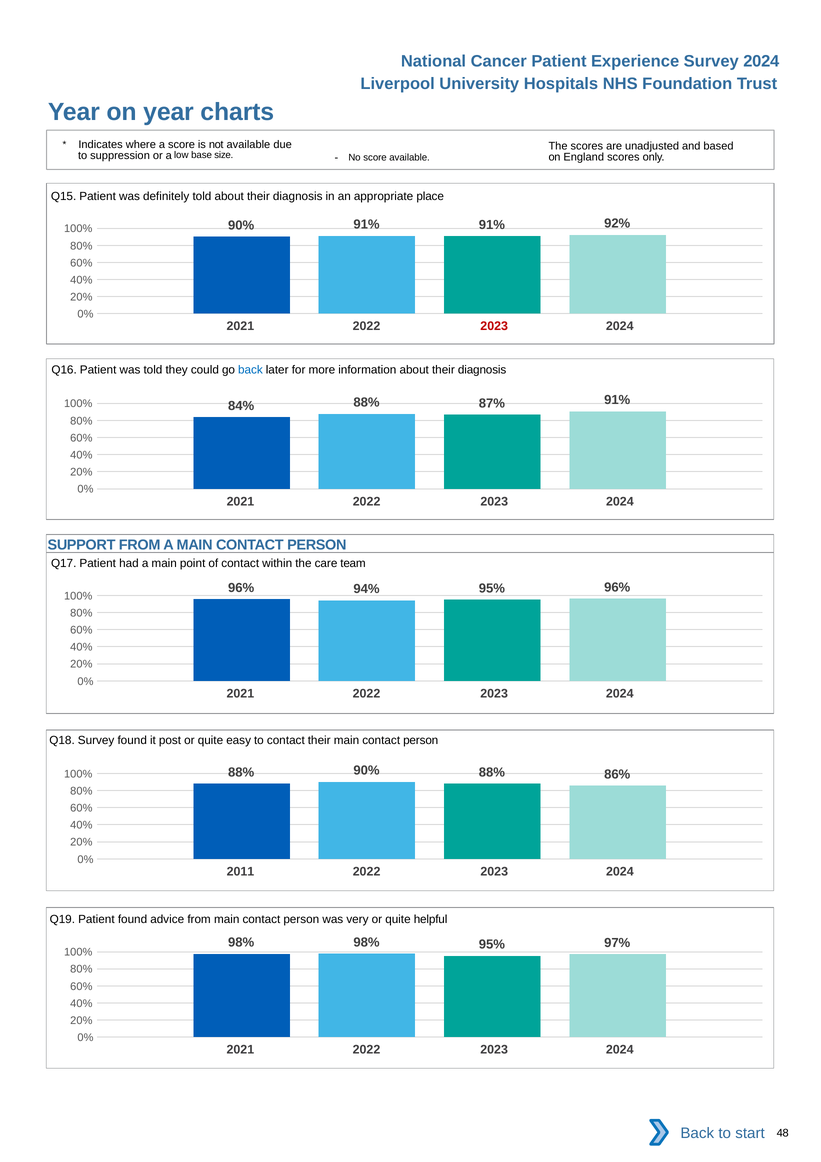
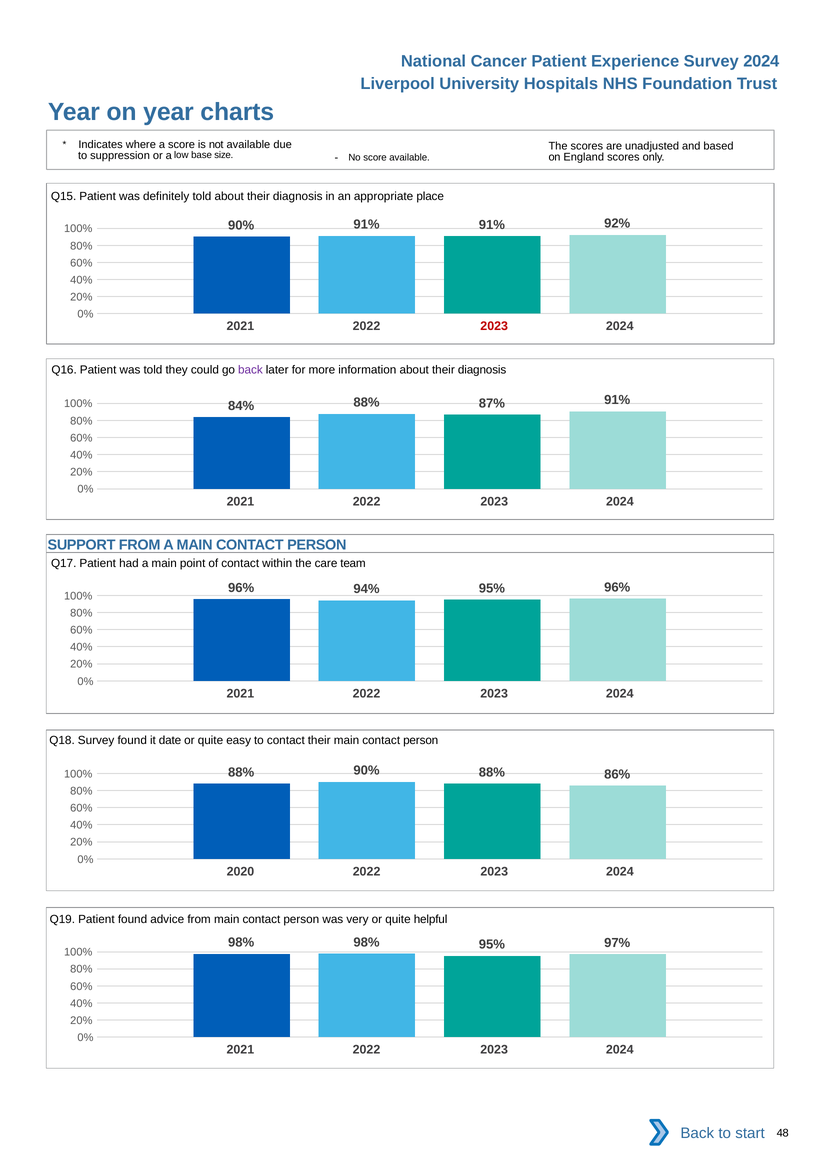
back at (250, 370) colour: blue -> purple
post: post -> date
2011: 2011 -> 2020
